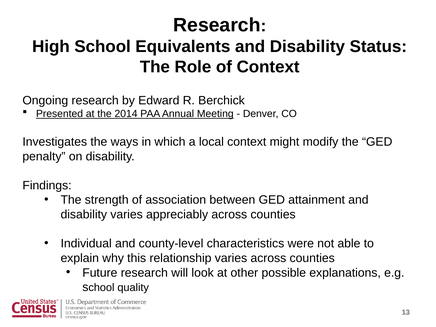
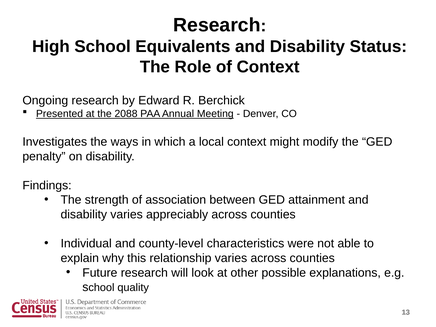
2014: 2014 -> 2088
